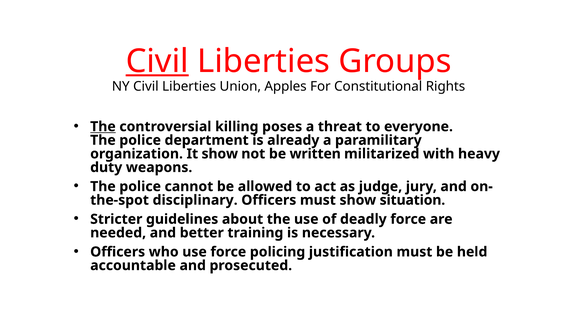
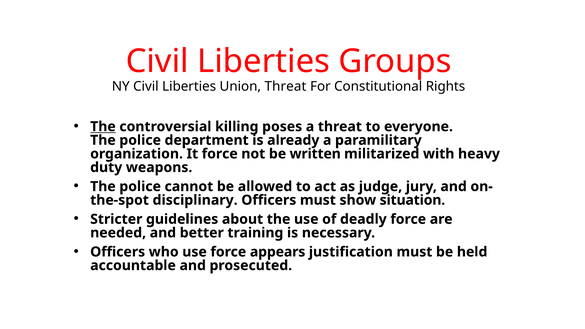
Civil at (157, 61) underline: present -> none
Union Apples: Apples -> Threat
It show: show -> force
policing: policing -> appears
